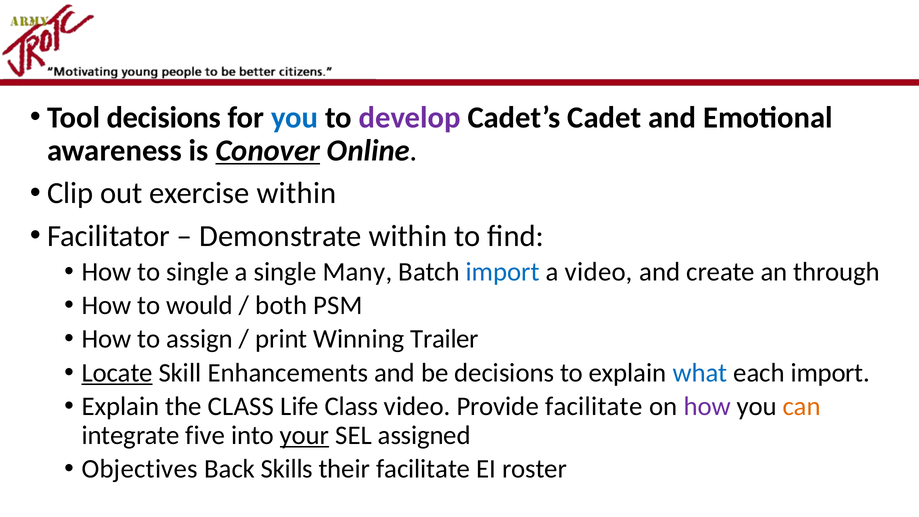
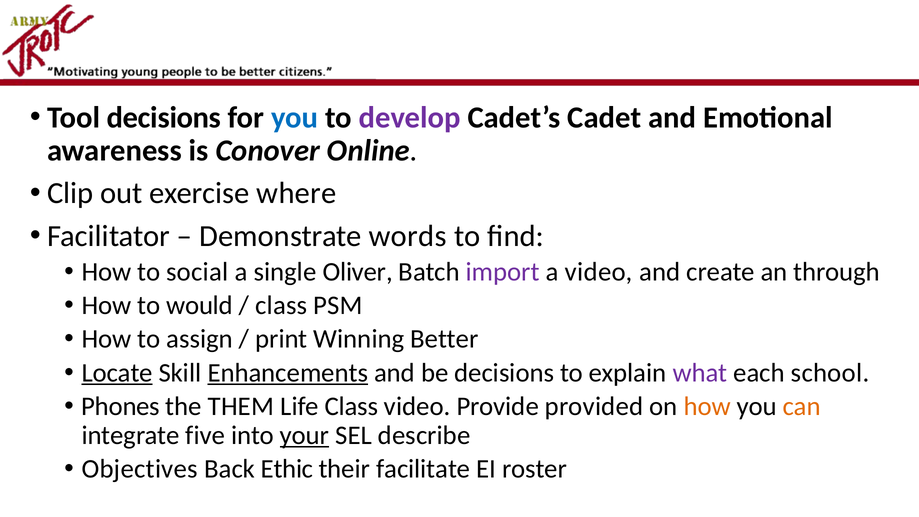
Conover underline: present -> none
exercise within: within -> where
Demonstrate within: within -> words
to single: single -> social
Many: Many -> Oliver
import at (503, 272) colour: blue -> purple
both at (281, 305): both -> class
Trailer: Trailer -> Better
Enhancements underline: none -> present
what colour: blue -> purple
each import: import -> school
Explain at (120, 406): Explain -> Phones
the CLASS: CLASS -> THEM
Provide facilitate: facilitate -> provided
how at (707, 406) colour: purple -> orange
assigned: assigned -> describe
Skills: Skills -> Ethic
